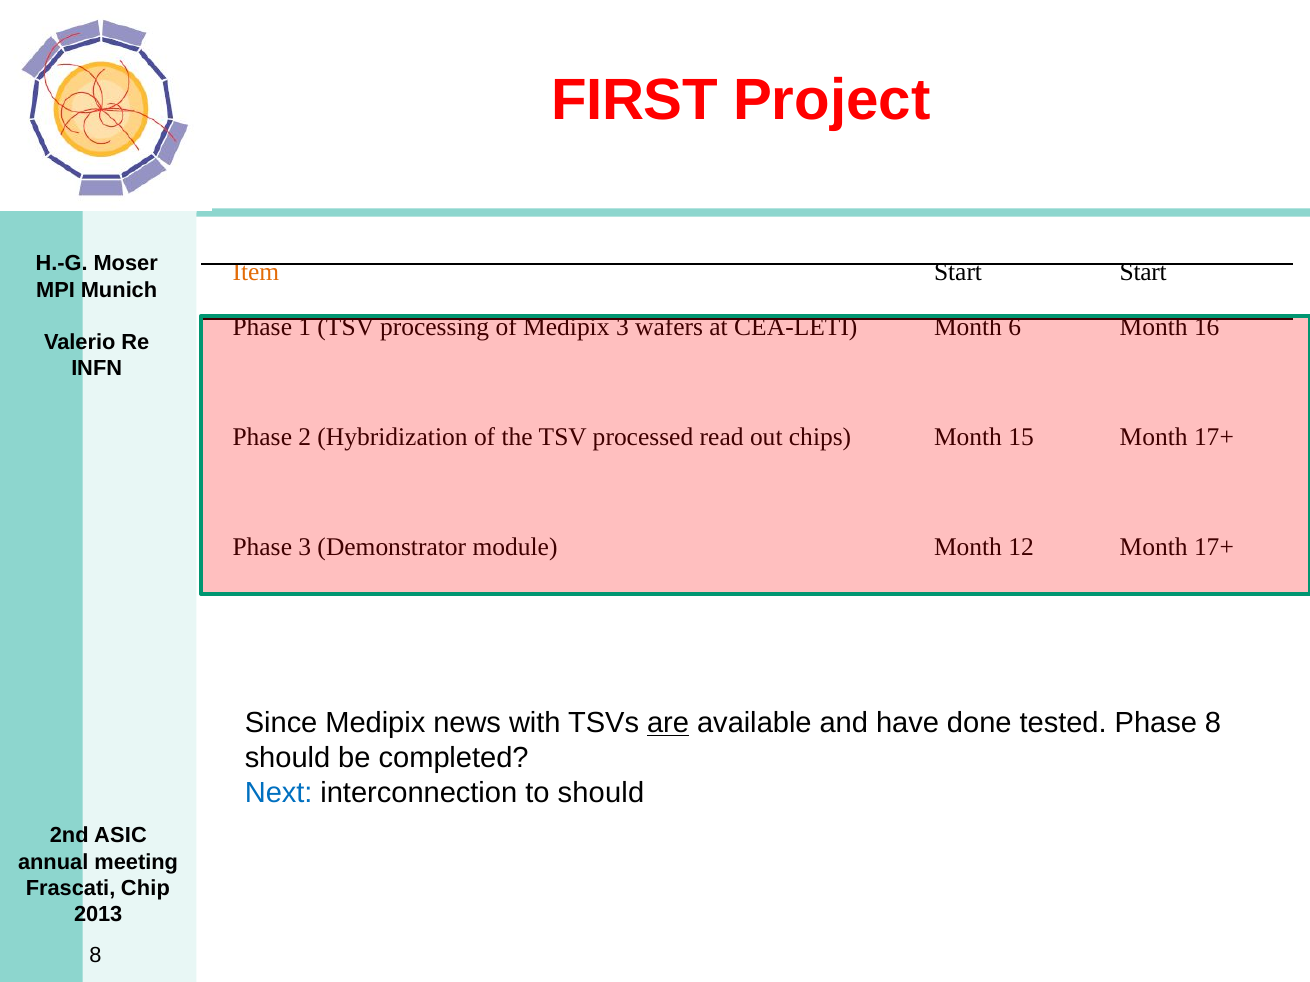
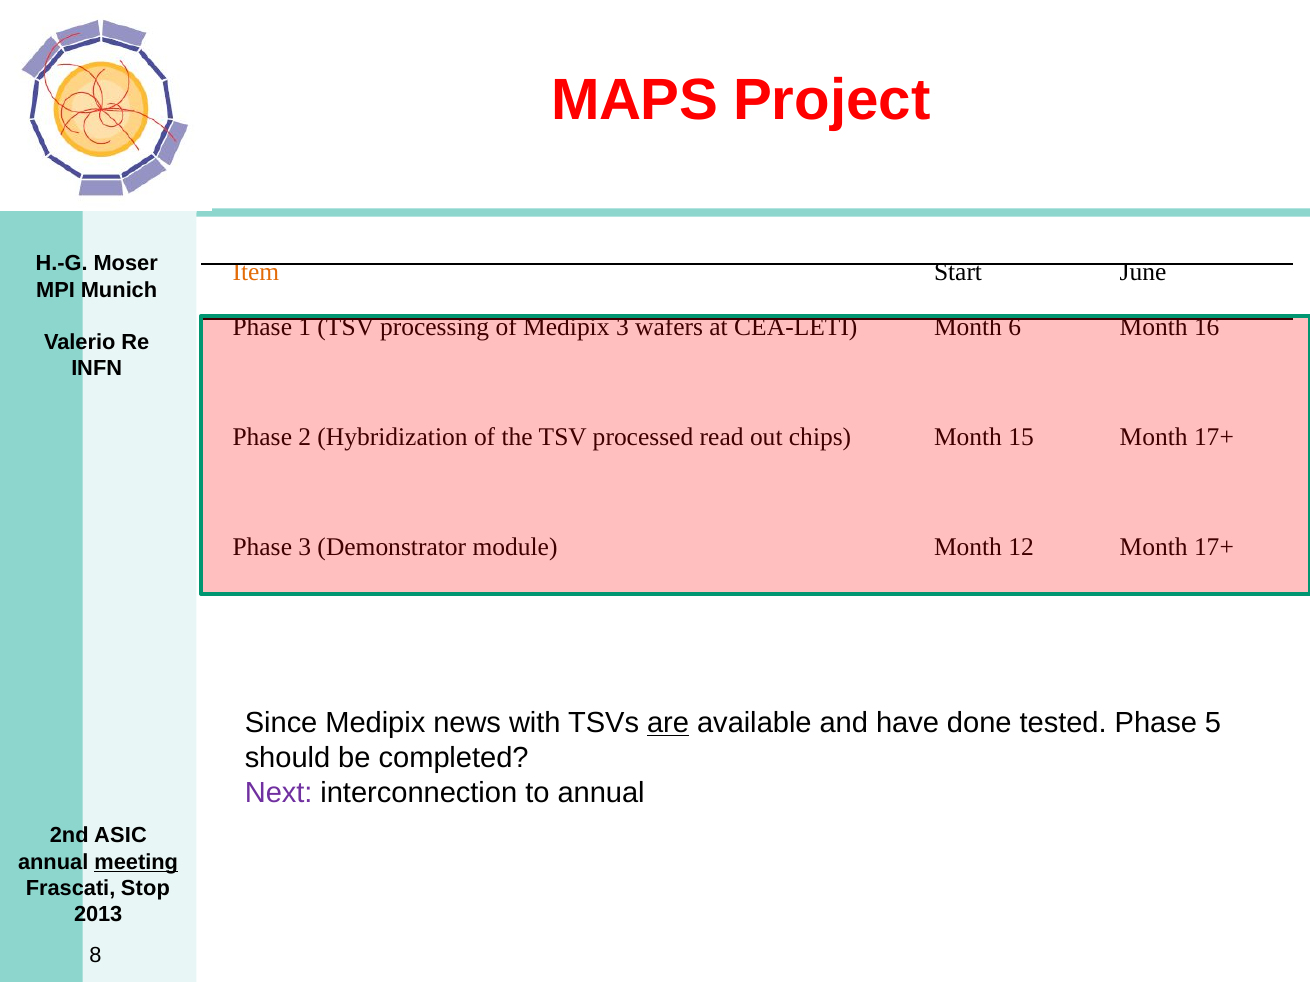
FIRST: FIRST -> MAPS
Start Start: Start -> June
Phase 8: 8 -> 5
Next colour: blue -> purple
to should: should -> annual
meeting underline: none -> present
Chip: Chip -> Stop
